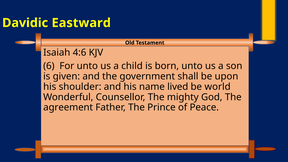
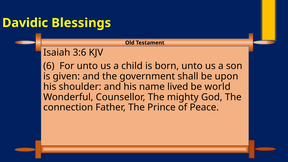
Eastward: Eastward -> Blessings
4:6: 4:6 -> 3:6
agreement: agreement -> connection
